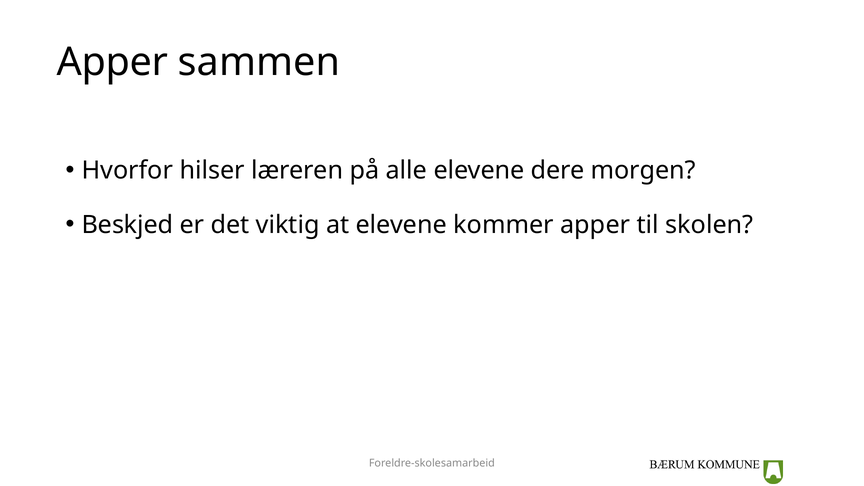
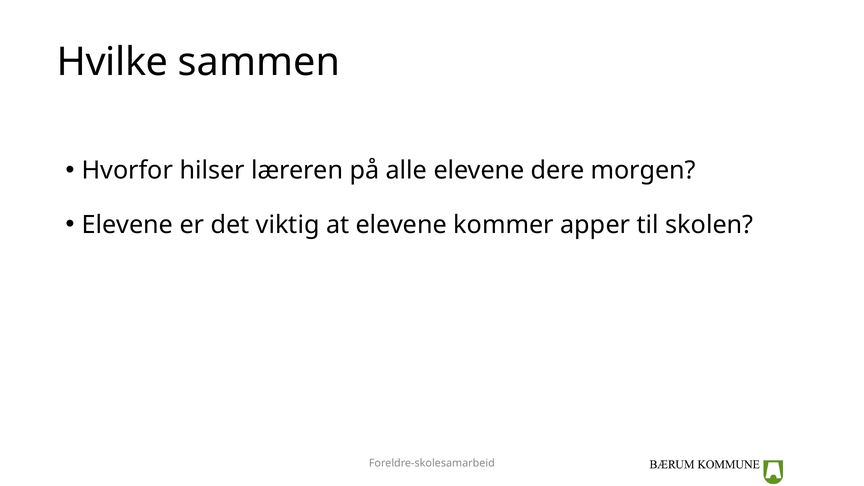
Apper at (113, 62): Apper -> Hvilke
Beskjed at (127, 225): Beskjed -> Elevene
